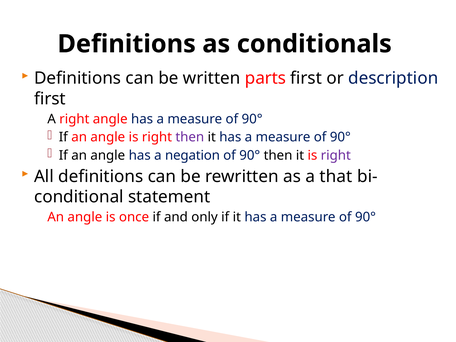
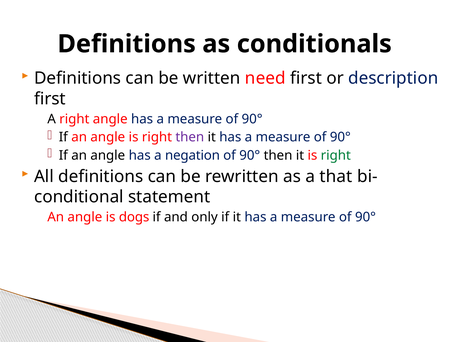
parts: parts -> need
right at (336, 155) colour: purple -> green
once: once -> dogs
